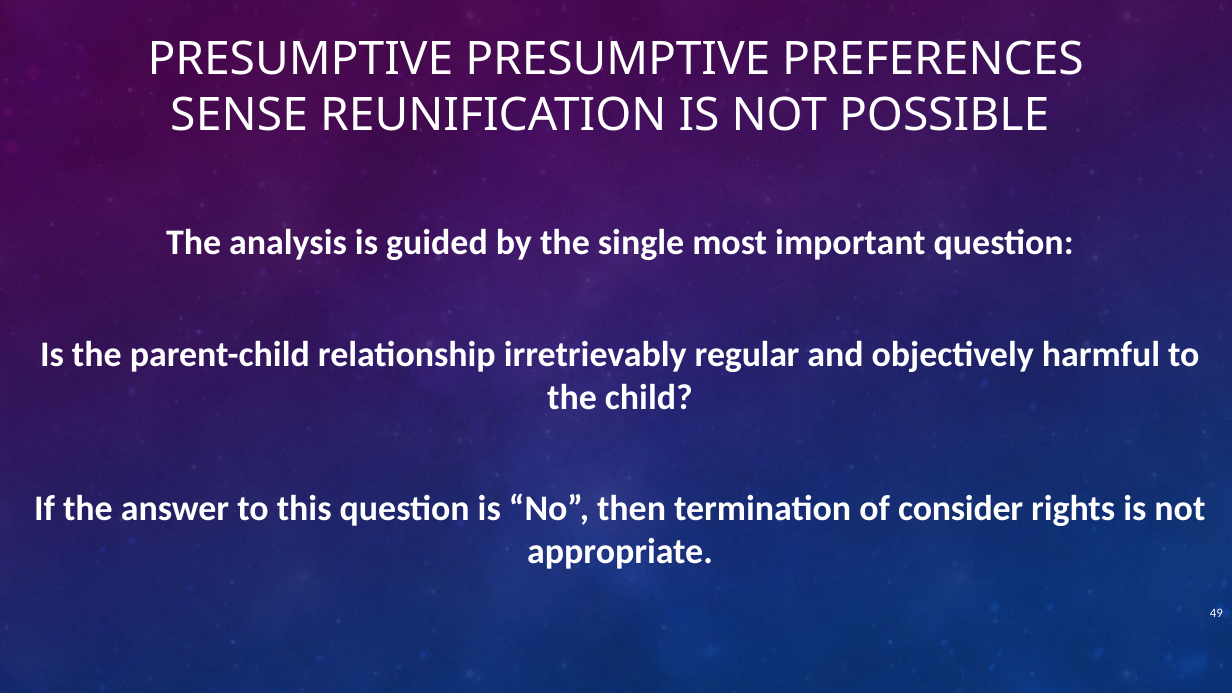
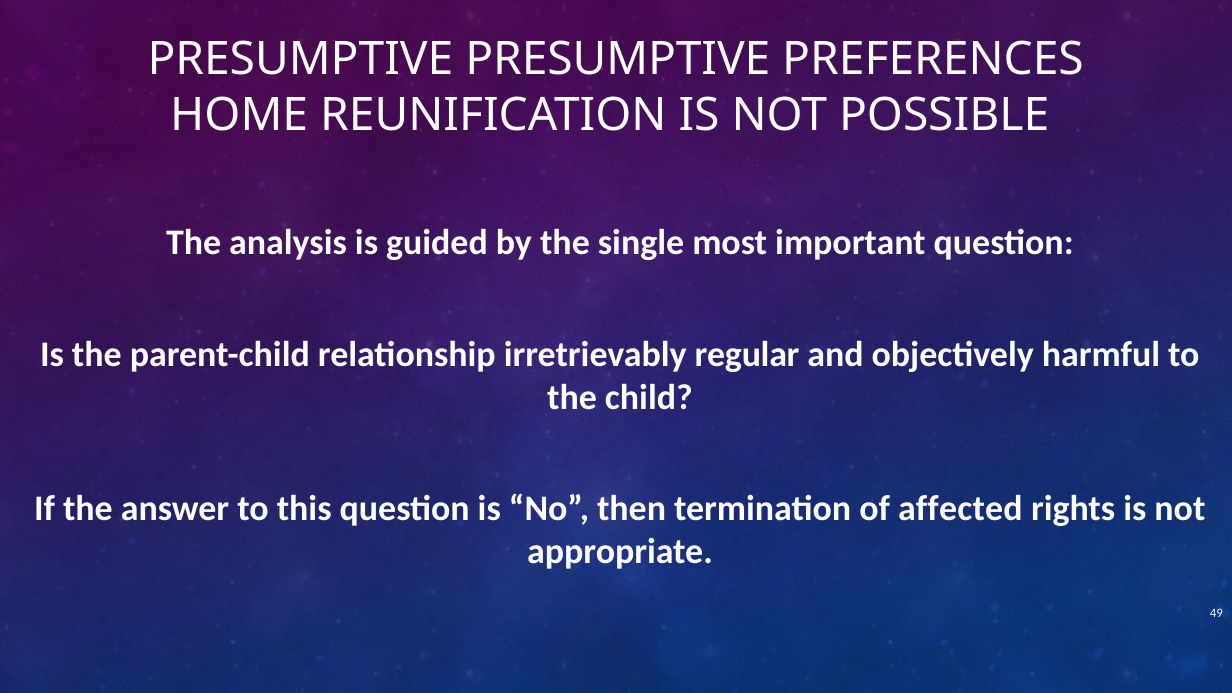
SENSE: SENSE -> HOME
consider: consider -> affected
